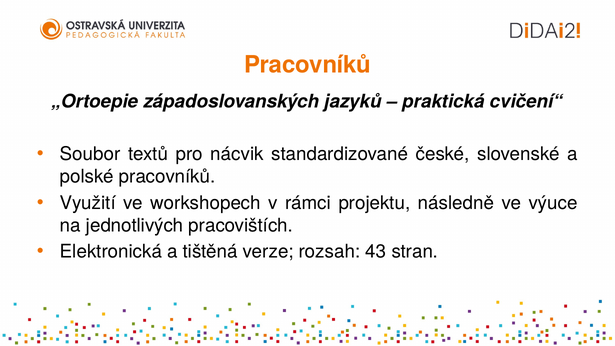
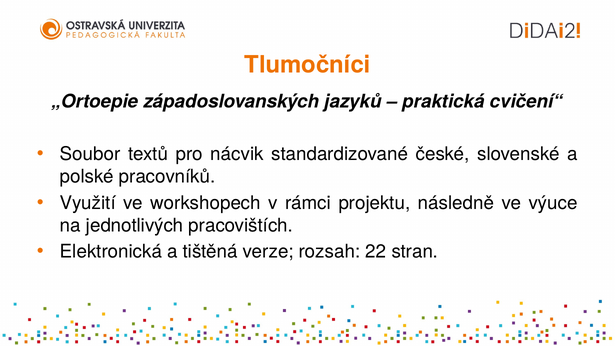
Pracovníků at (308, 65): Pracovníků -> Tlumočníci
43: 43 -> 22
